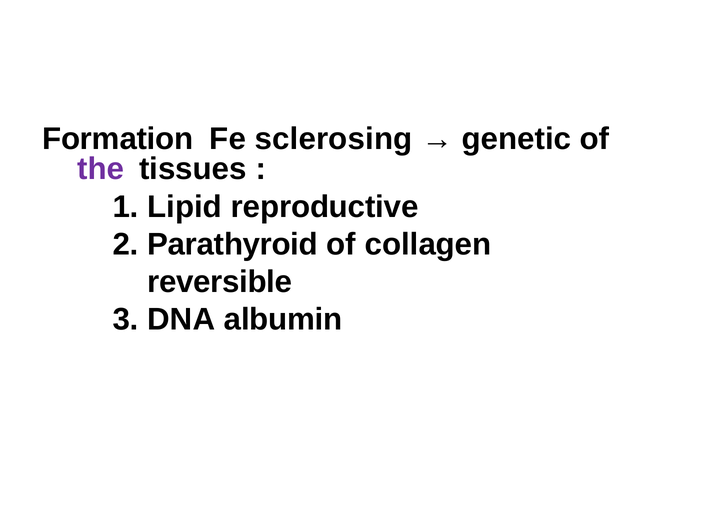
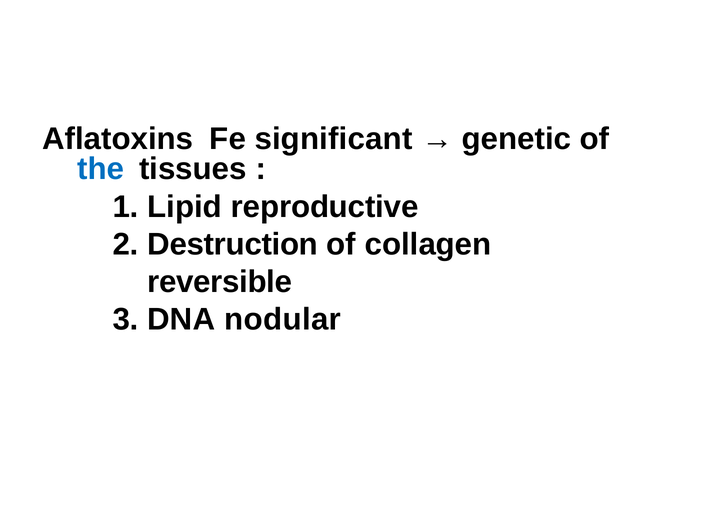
Formation: Formation -> Aflatoxins
sclerosing: sclerosing -> significant
the colour: purple -> blue
Parathyroid: Parathyroid -> Destruction
albumin: albumin -> nodular
